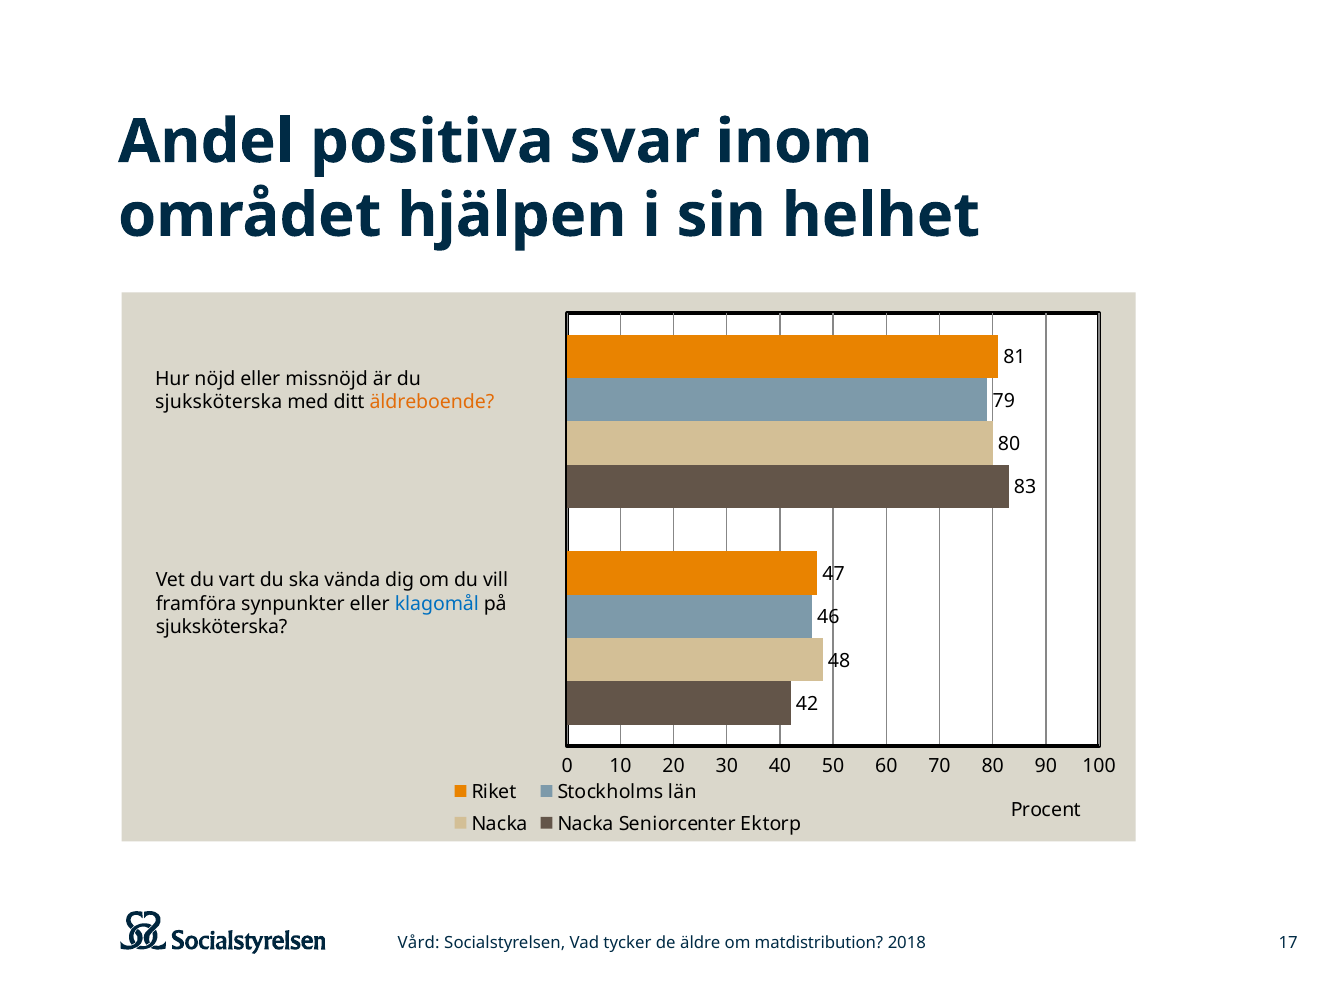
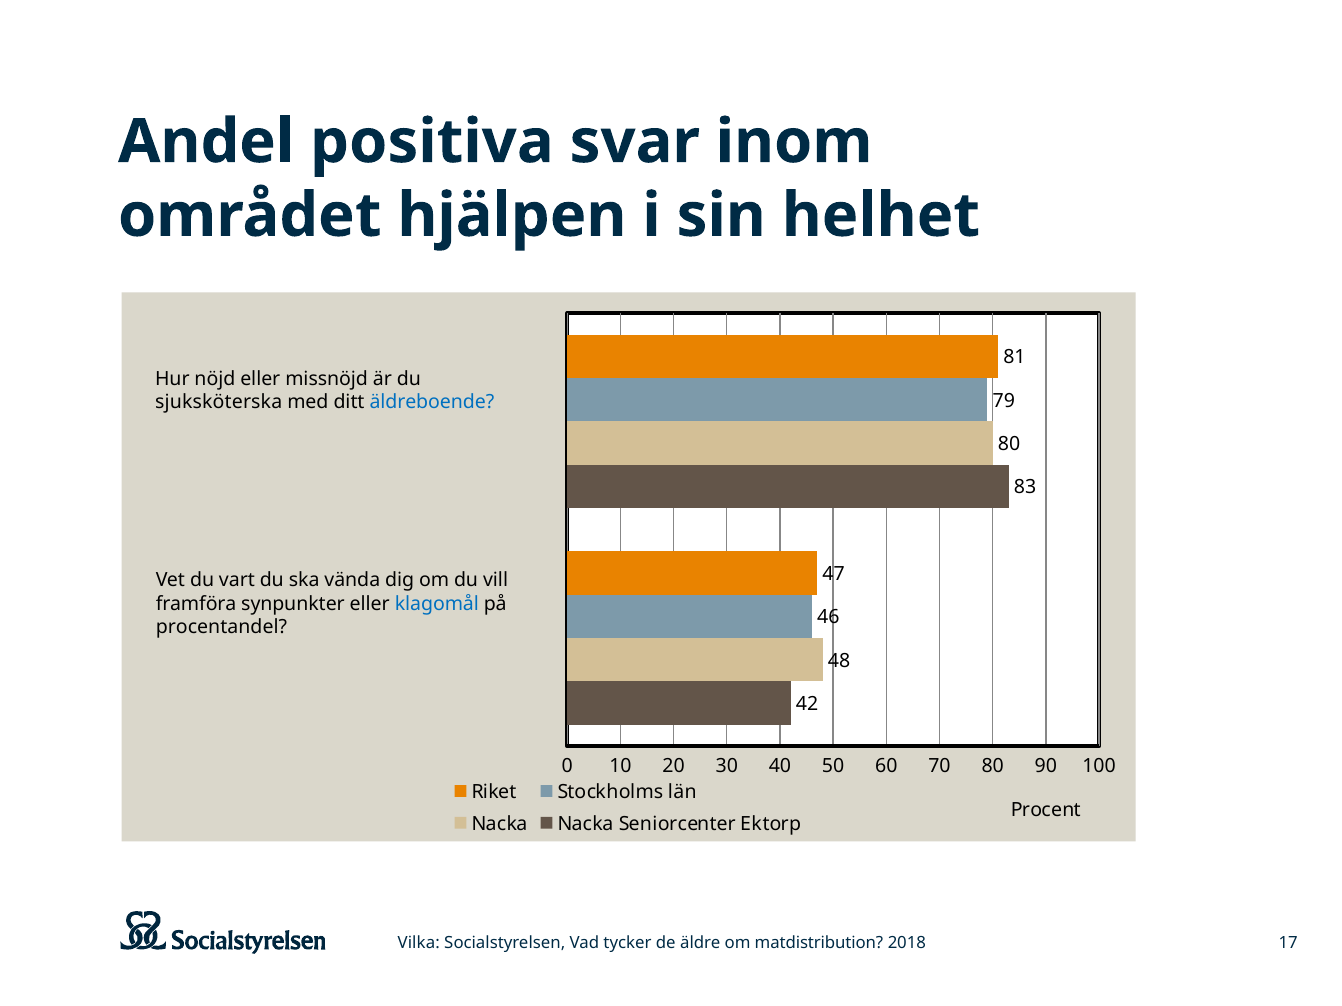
äldreboende colour: orange -> blue
sjuksköterska at (222, 627): sjuksköterska -> procentandel
Vård: Vård -> Vilka
